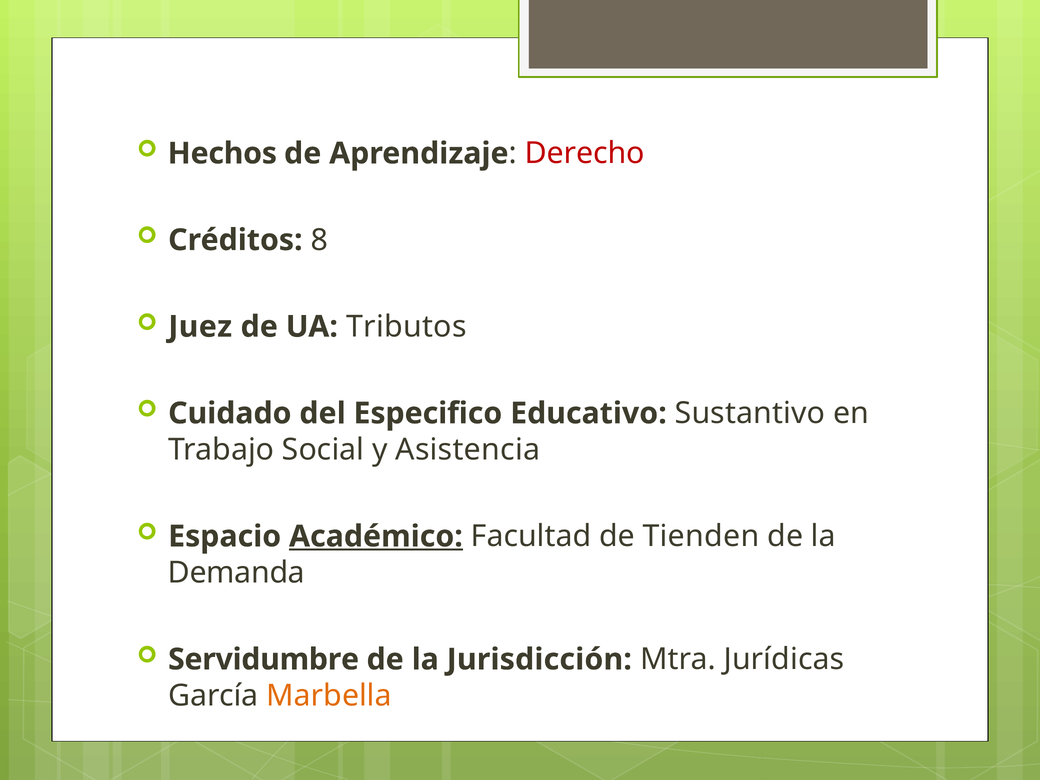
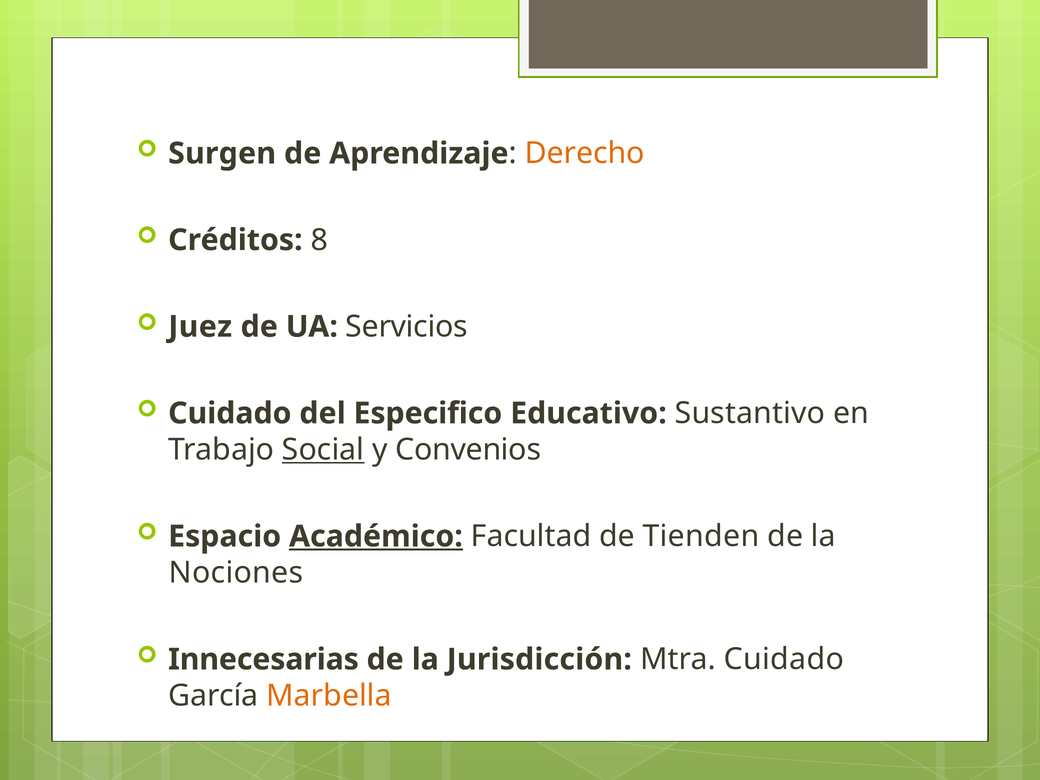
Hechos: Hechos -> Surgen
Derecho colour: red -> orange
Tributos: Tributos -> Servicios
Social underline: none -> present
Asistencia: Asistencia -> Convenios
Demanda: Demanda -> Nociones
Servidumbre: Servidumbre -> Innecesarias
Mtra Jurídicas: Jurídicas -> Cuidado
